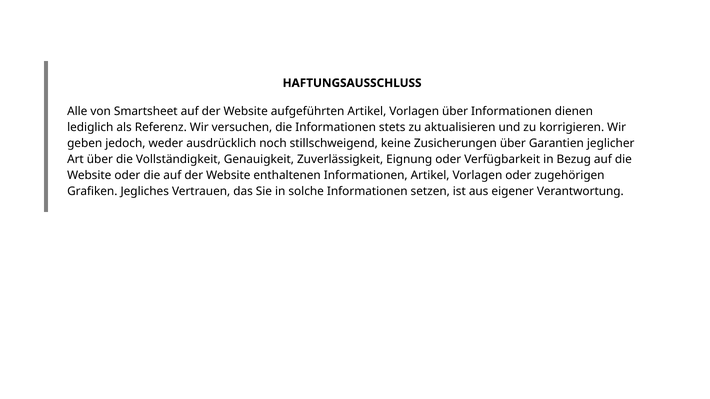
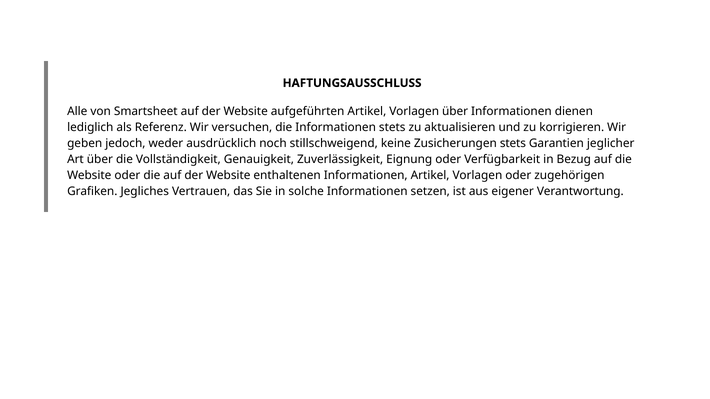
Zusicherungen über: über -> stets
